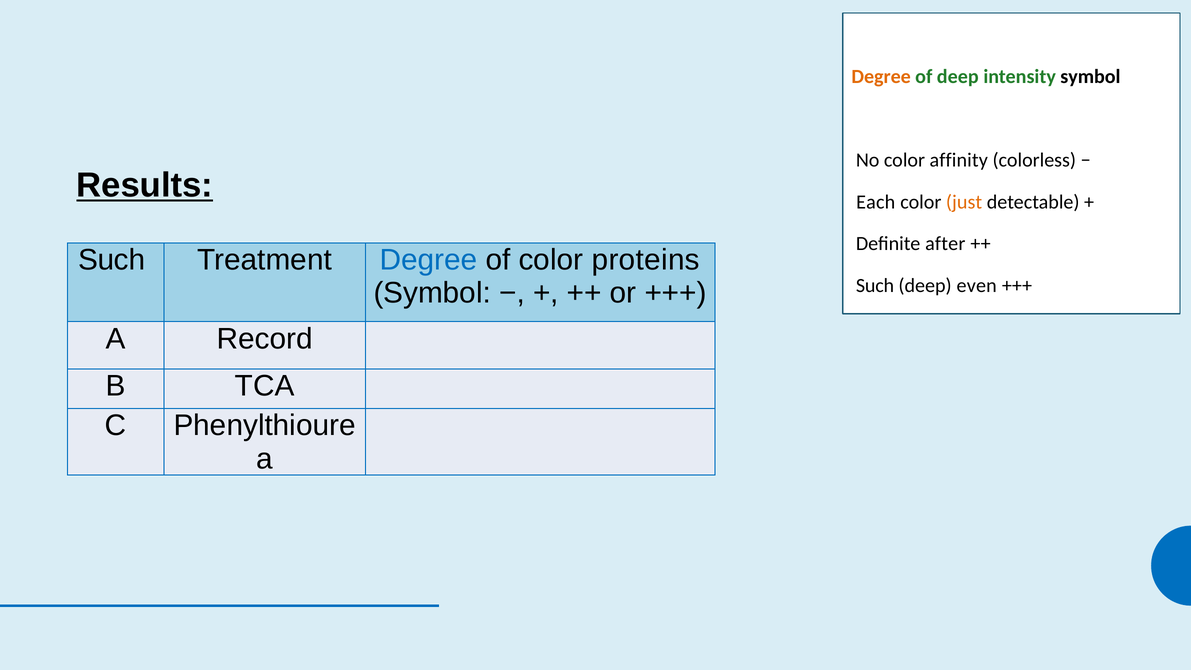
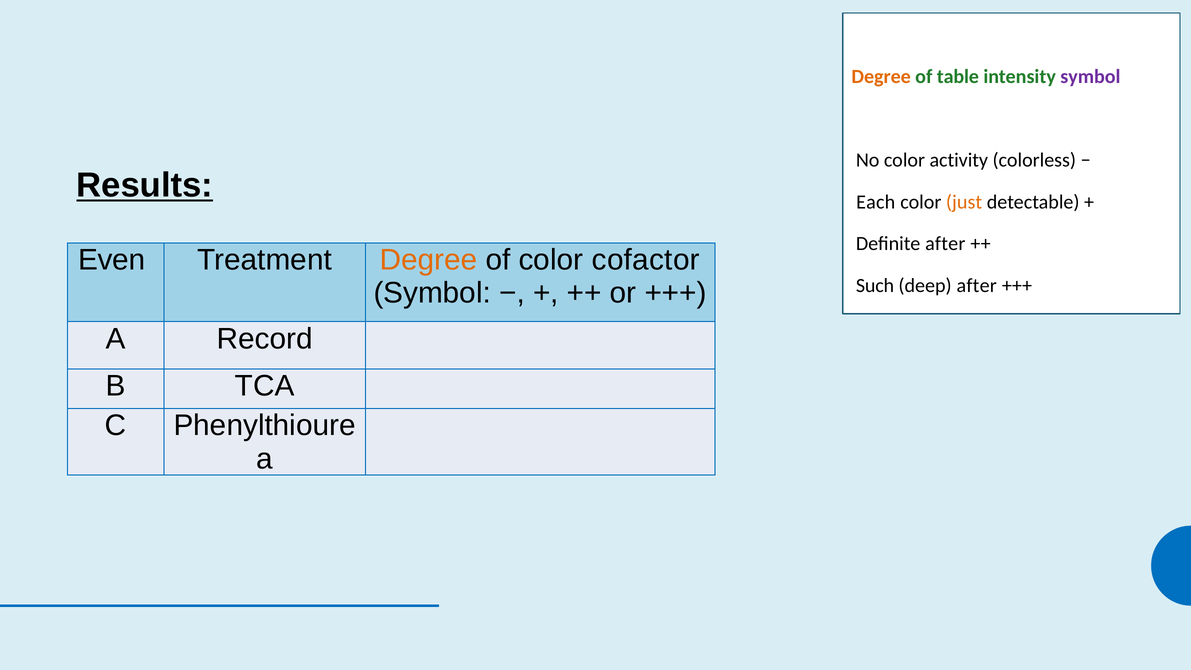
of deep: deep -> table
symbol at (1090, 77) colour: black -> purple
affinity: affinity -> activity
Such at (112, 260): Such -> Even
Degree at (429, 260) colour: blue -> orange
proteins: proteins -> cofactor
deep even: even -> after
